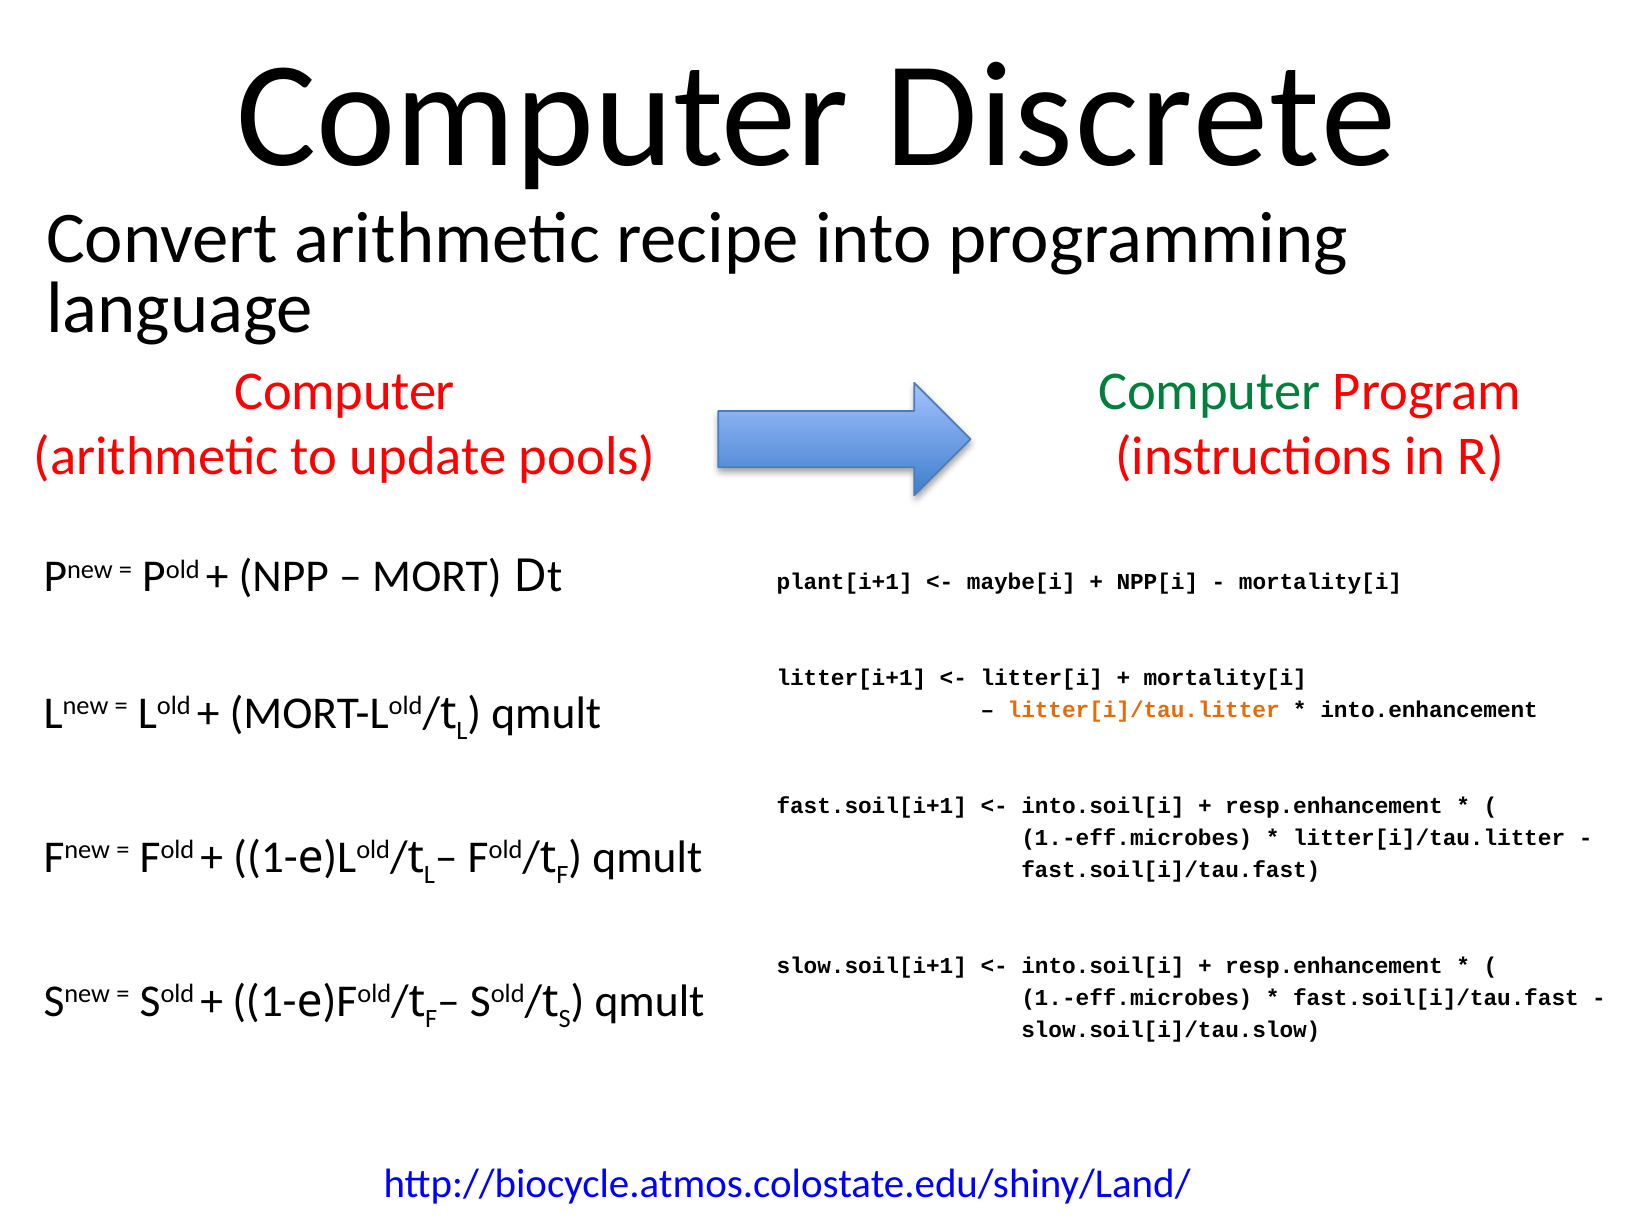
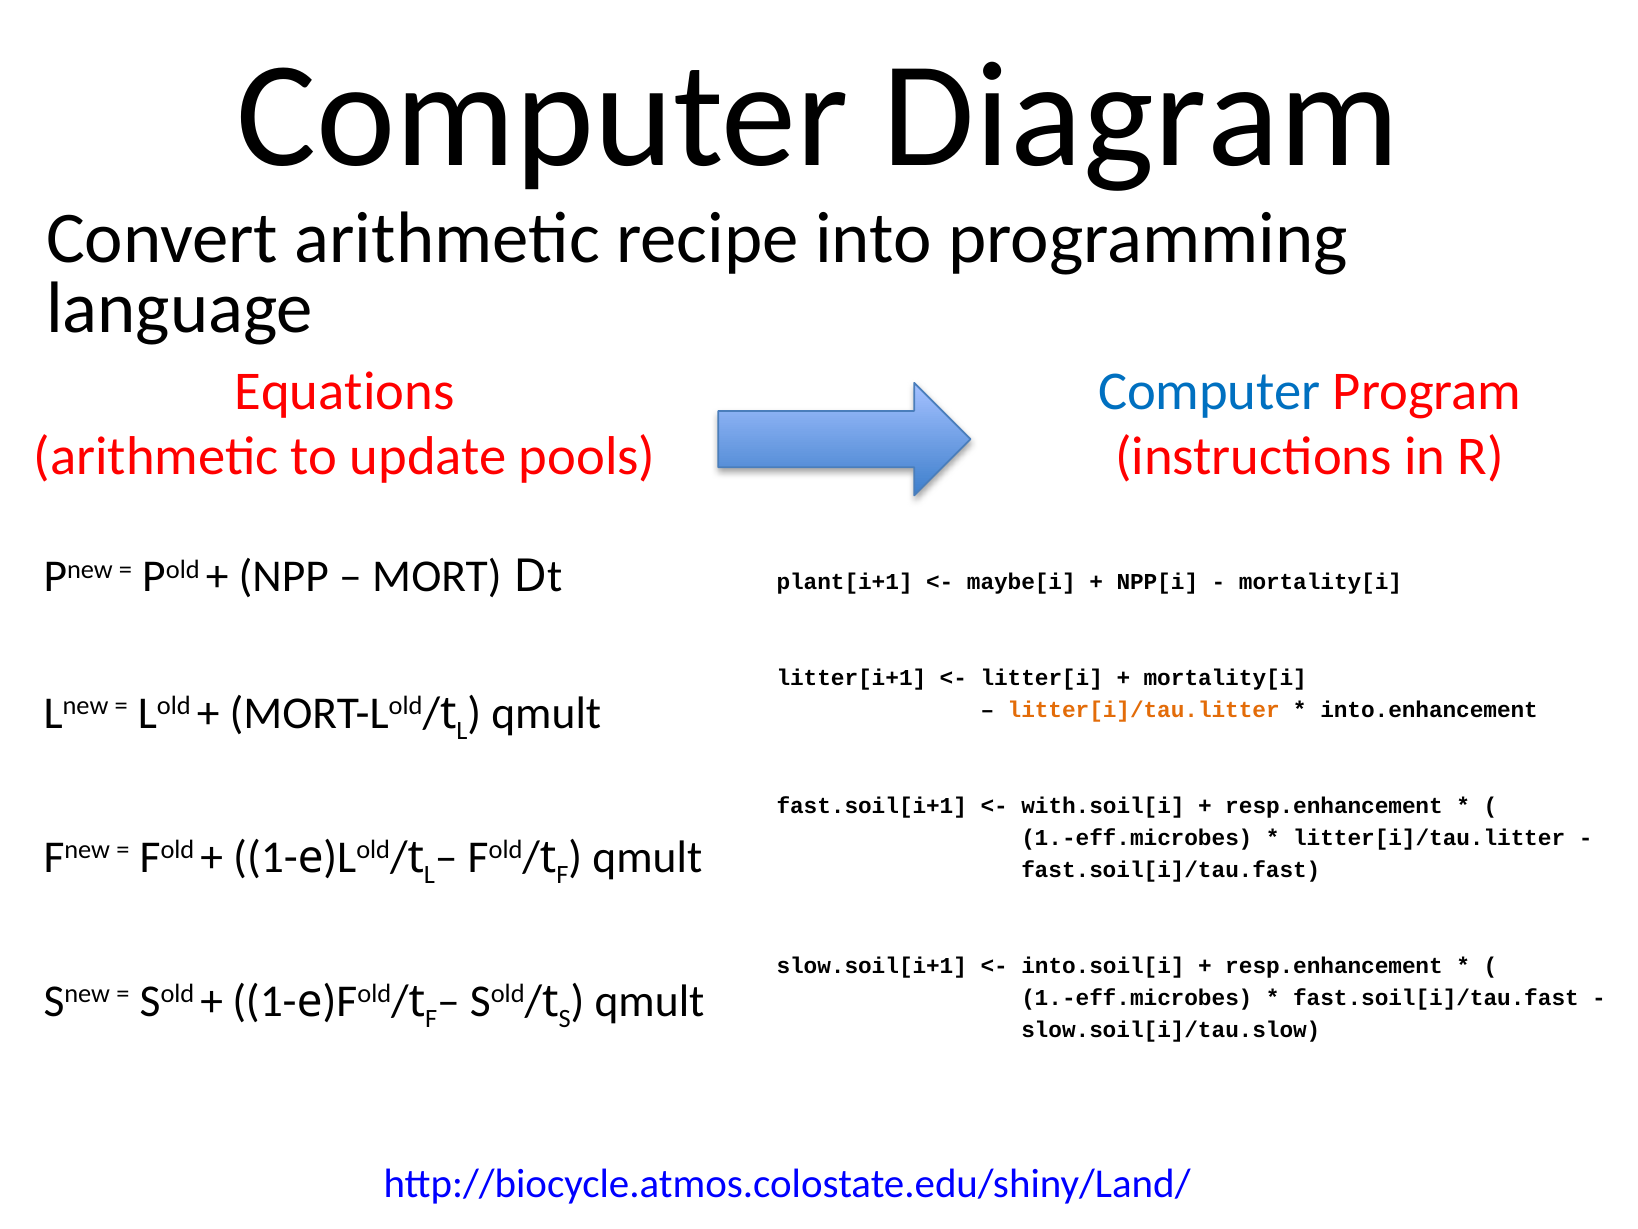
Discrete: Discrete -> Diagram
Computer at (345, 391): Computer -> Equations
Computer at (1209, 391) colour: green -> blue
into.soil[i at (1103, 806): into.soil[i -> with.soil[i
